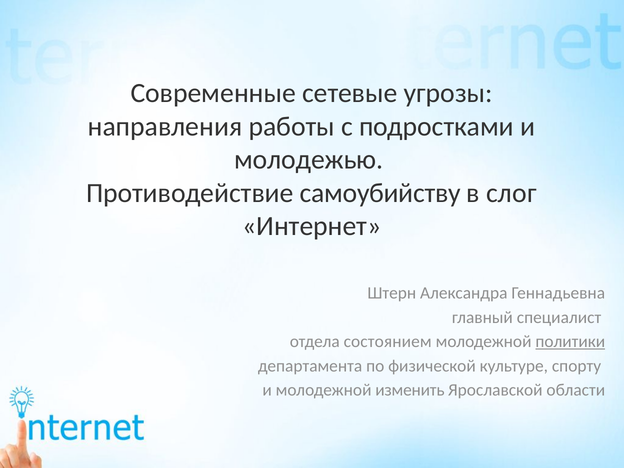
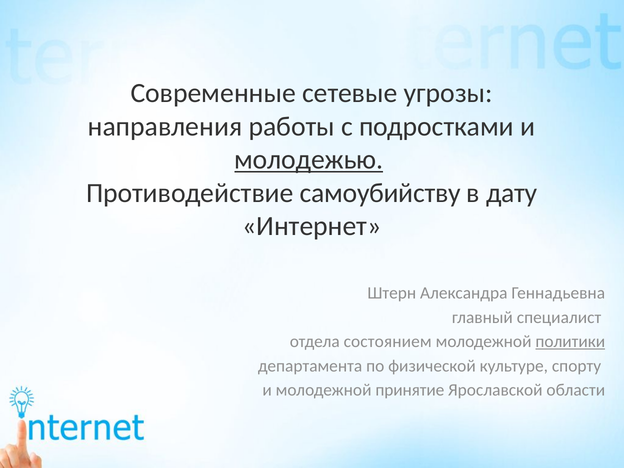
молодежью underline: none -> present
слог: слог -> дату
изменить: изменить -> принятие
